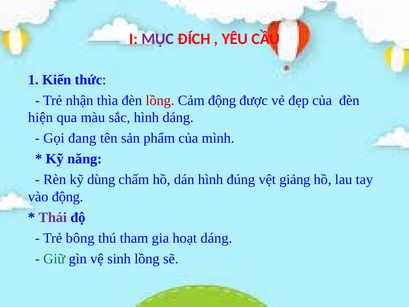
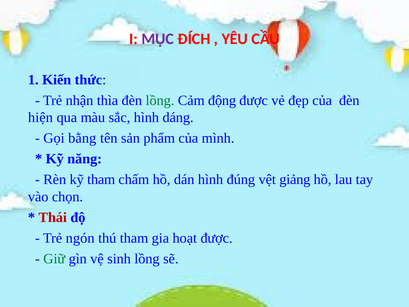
lồng at (160, 100) colour: red -> green
đang: đang -> bằng
kỹ dùng: dùng -> tham
vào động: động -> chọn
Thái colour: purple -> red
bông: bông -> ngón
hoạt dáng: dáng -> được
